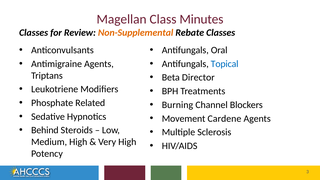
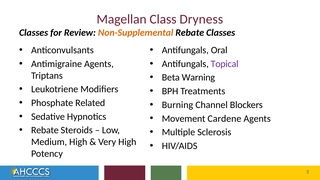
Minutes: Minutes -> Dryness
Topical colour: blue -> purple
Director: Director -> Warning
Behind at (45, 130): Behind -> Rebate
